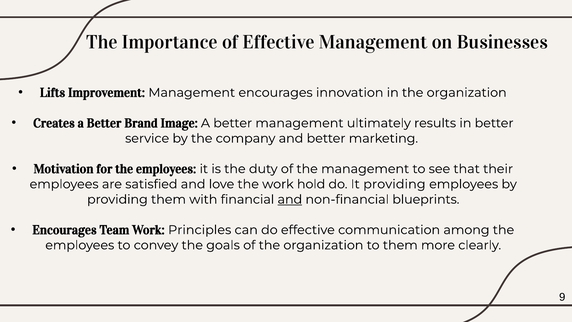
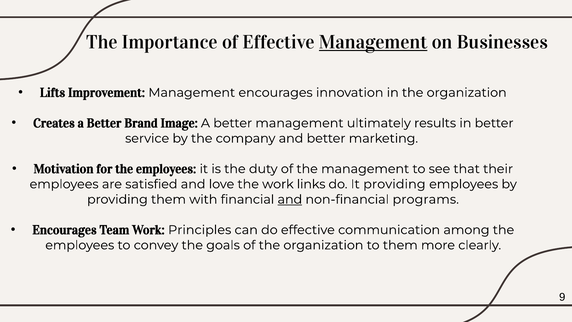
Management at (373, 42) underline: none -> present
hold: hold -> links
blueprints: blueprints -> programs
